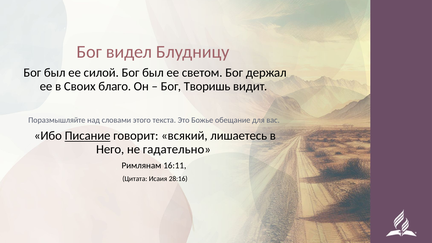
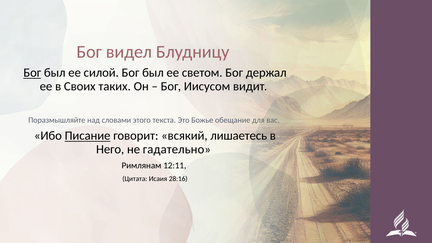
Бог at (32, 73) underline: none -> present
благо: благо -> таких
Творишь: Творишь -> Иисусом
16:11: 16:11 -> 12:11
